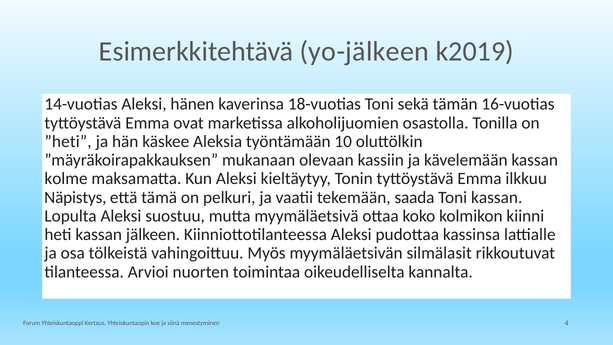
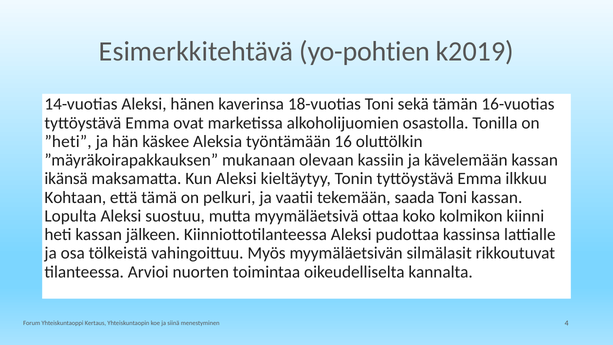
yo-jälkeen: yo-jälkeen -> yo-pohtien
10: 10 -> 16
kolme: kolme -> ikänsä
Näpistys: Näpistys -> Kohtaan
